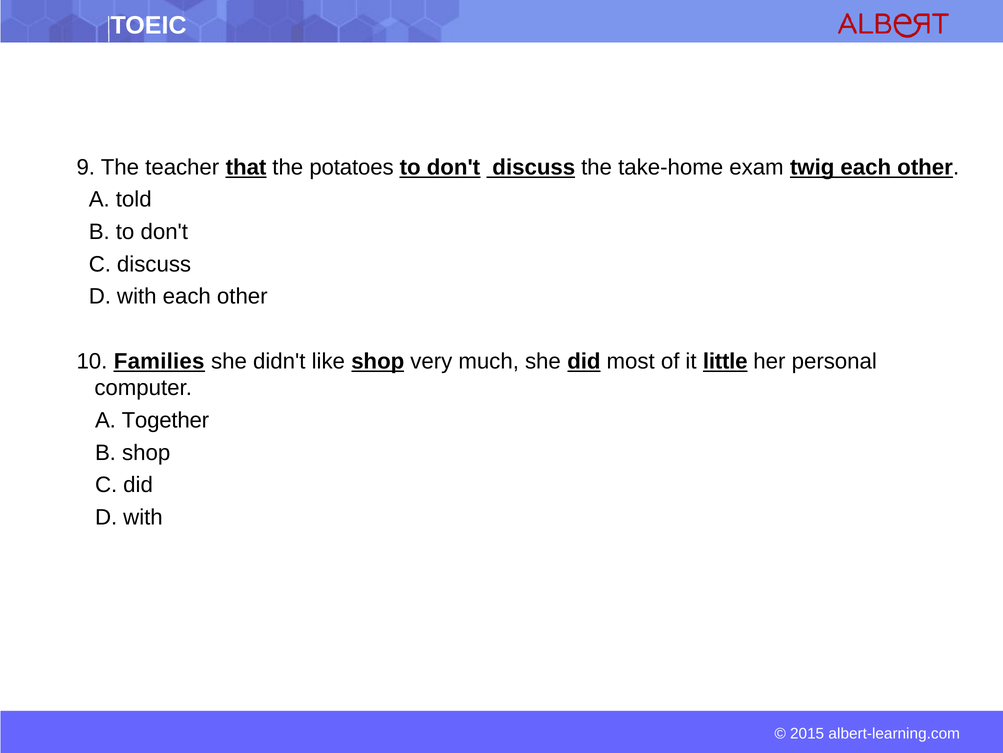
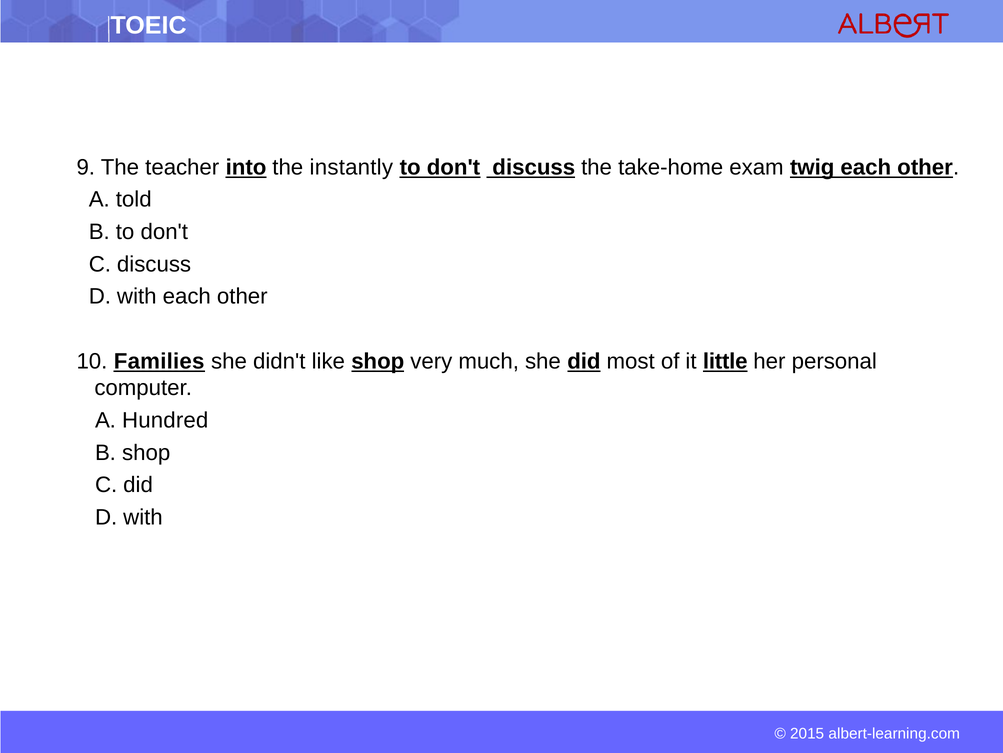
that: that -> into
potatoes: potatoes -> instantly
Together: Together -> Hundred
